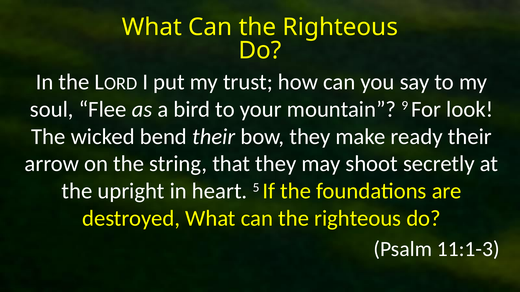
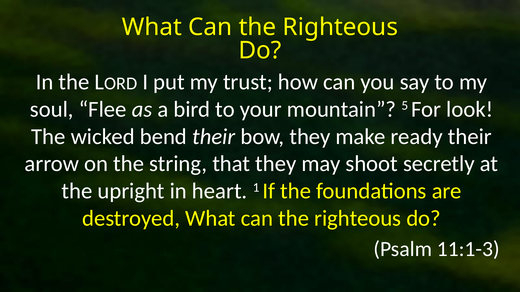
9: 9 -> 5
5: 5 -> 1
